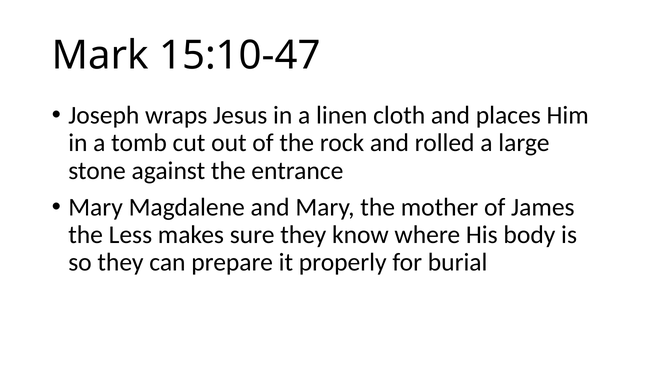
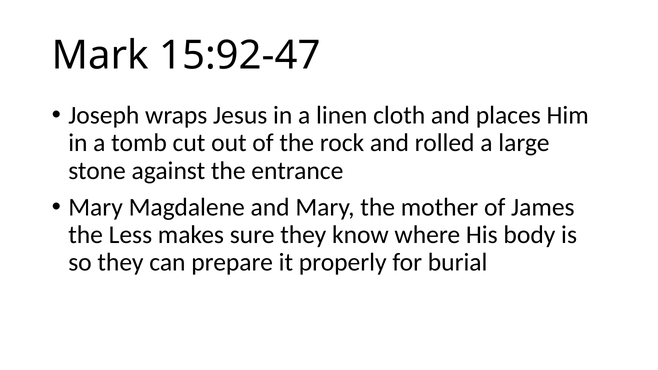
15:10-47: 15:10-47 -> 15:92-47
